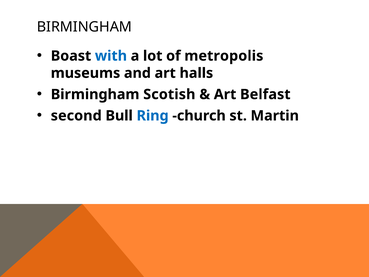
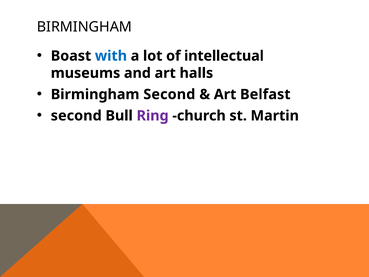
metropolis: metropolis -> intellectual
Birmingham Scotish: Scotish -> Second
Ring colour: blue -> purple
